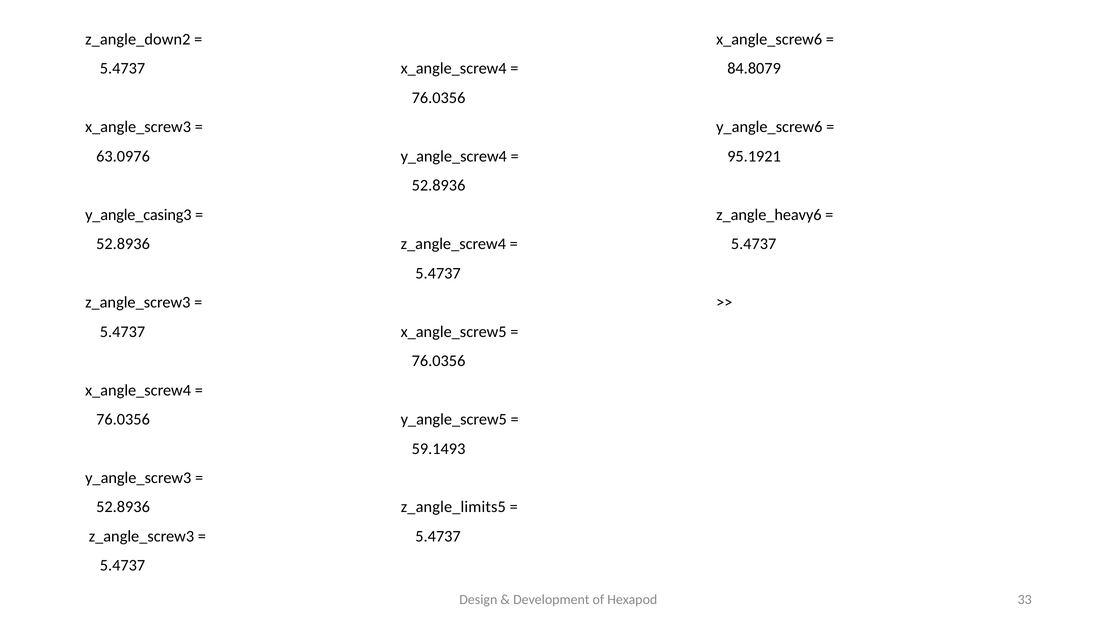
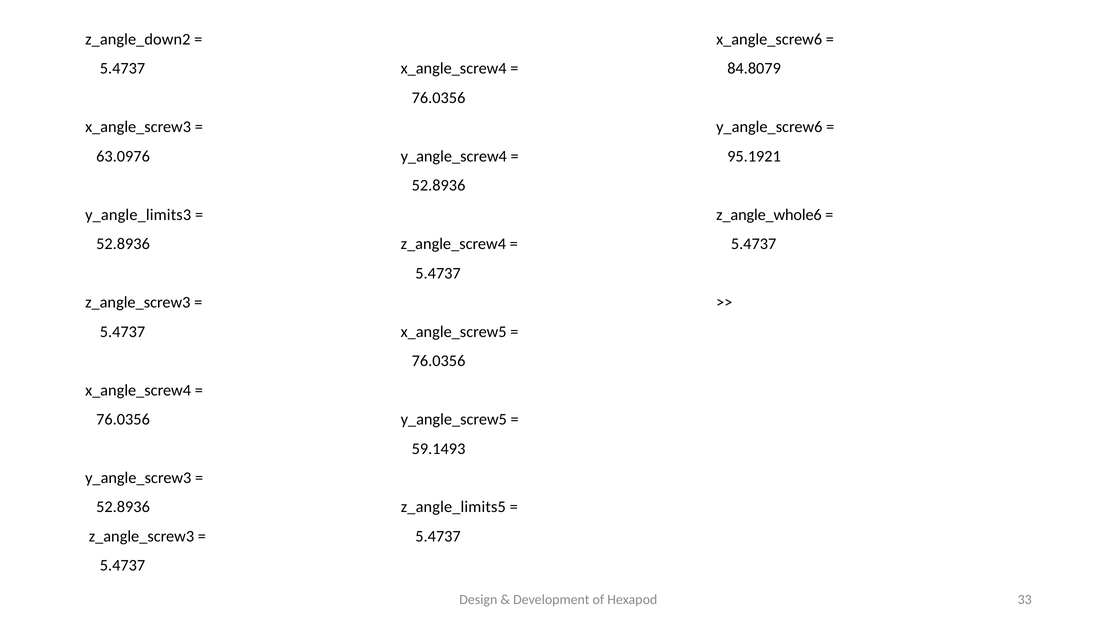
y_angle_casing3: y_angle_casing3 -> y_angle_limits3
z_angle_heavy6: z_angle_heavy6 -> z_angle_whole6
